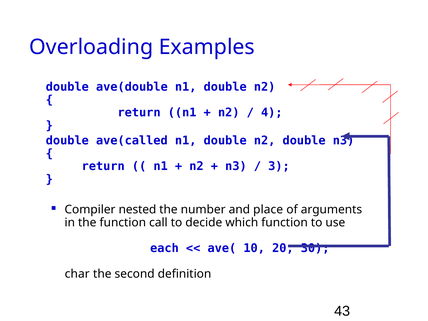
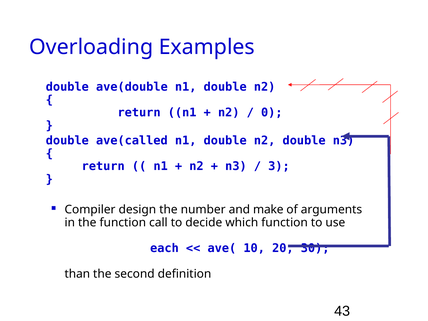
4: 4 -> 0
nested: nested -> design
place: place -> make
char: char -> than
